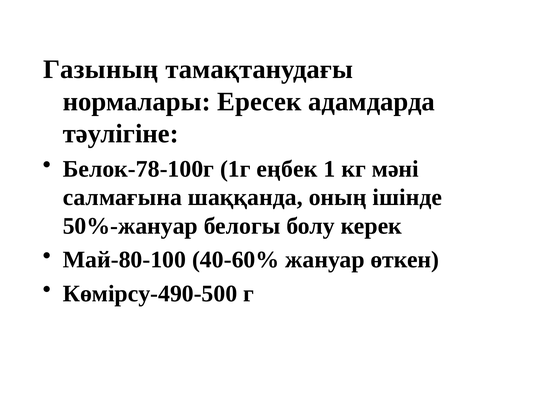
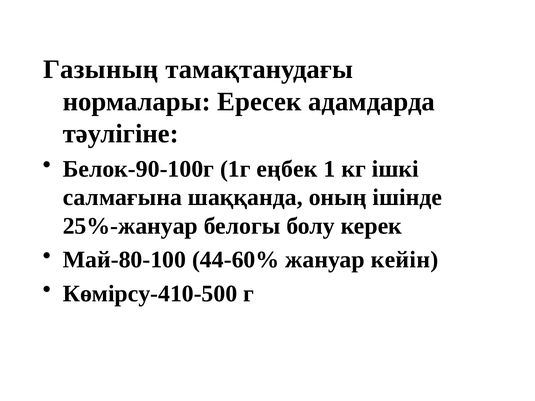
Белок-78-100г: Белок-78-100г -> Белок-90-100г
мәні: мәні -> ішкі
50%-жануар: 50%-жануар -> 25%-жануар
40-60%: 40-60% -> 44-60%
өткен: өткен -> кейін
Көмірсу-490-500: Көмірсу-490-500 -> Көмірсу-410-500
